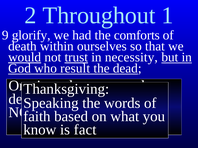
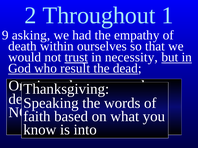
glorify: glorify -> asking
comforts: comforts -> empathy
would underline: present -> none
fact: fact -> into
